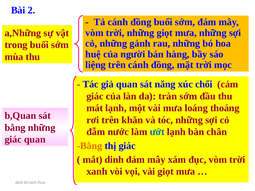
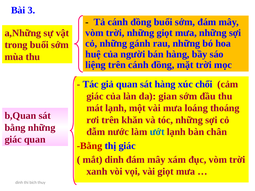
2: 2 -> 3
sát năng: năng -> hàng
tràn: tràn -> gian
Bằng at (90, 146) colour: orange -> red
